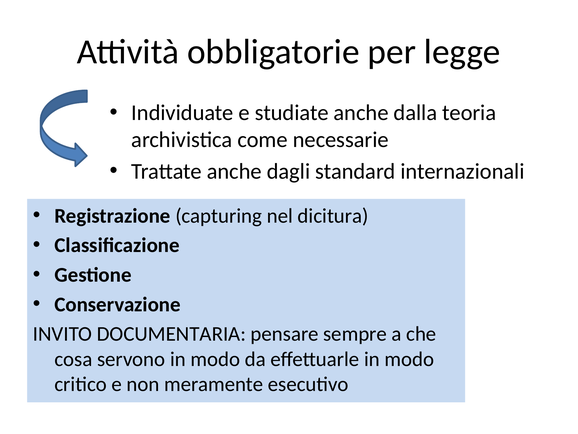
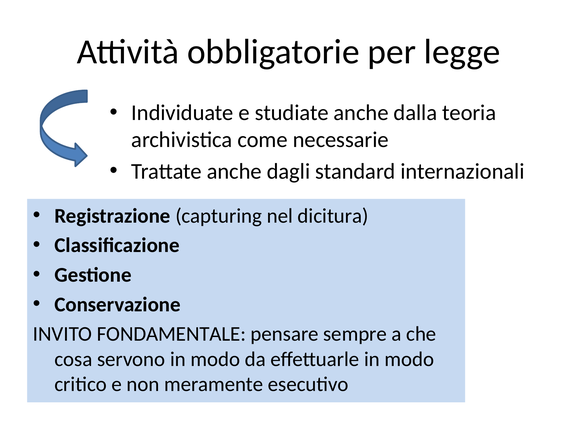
DOCUMENTARIA: DOCUMENTARIA -> FONDAMENTALE
